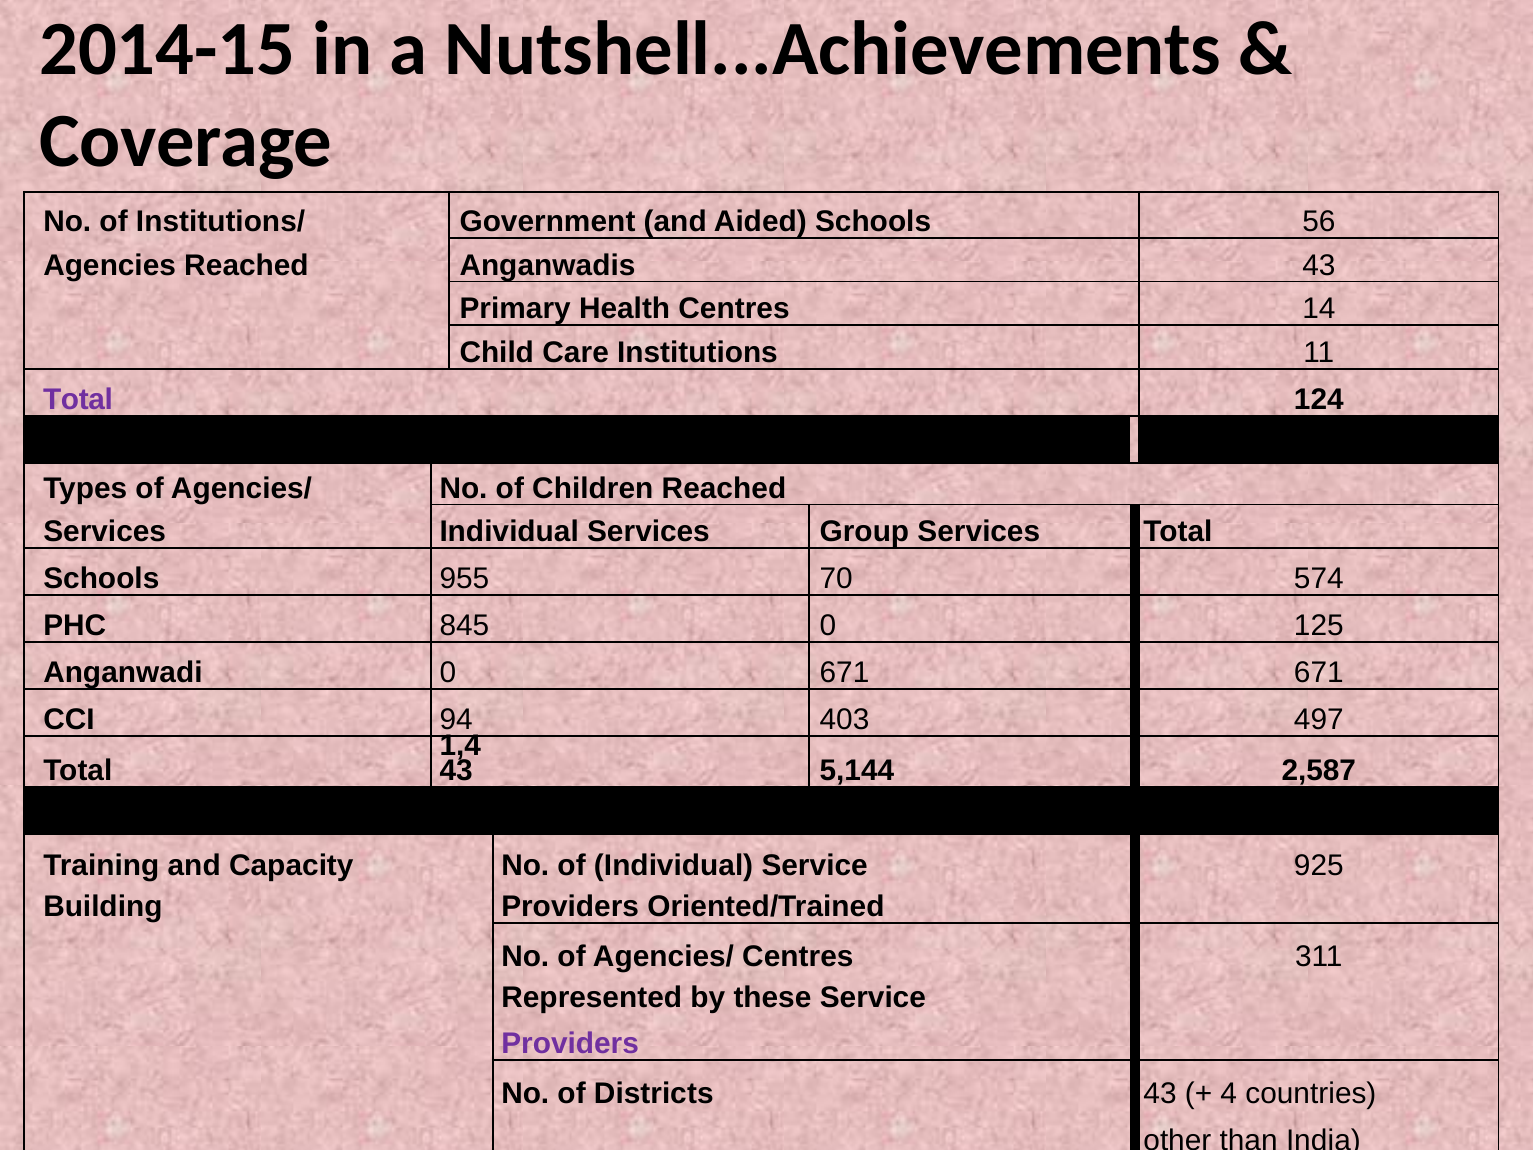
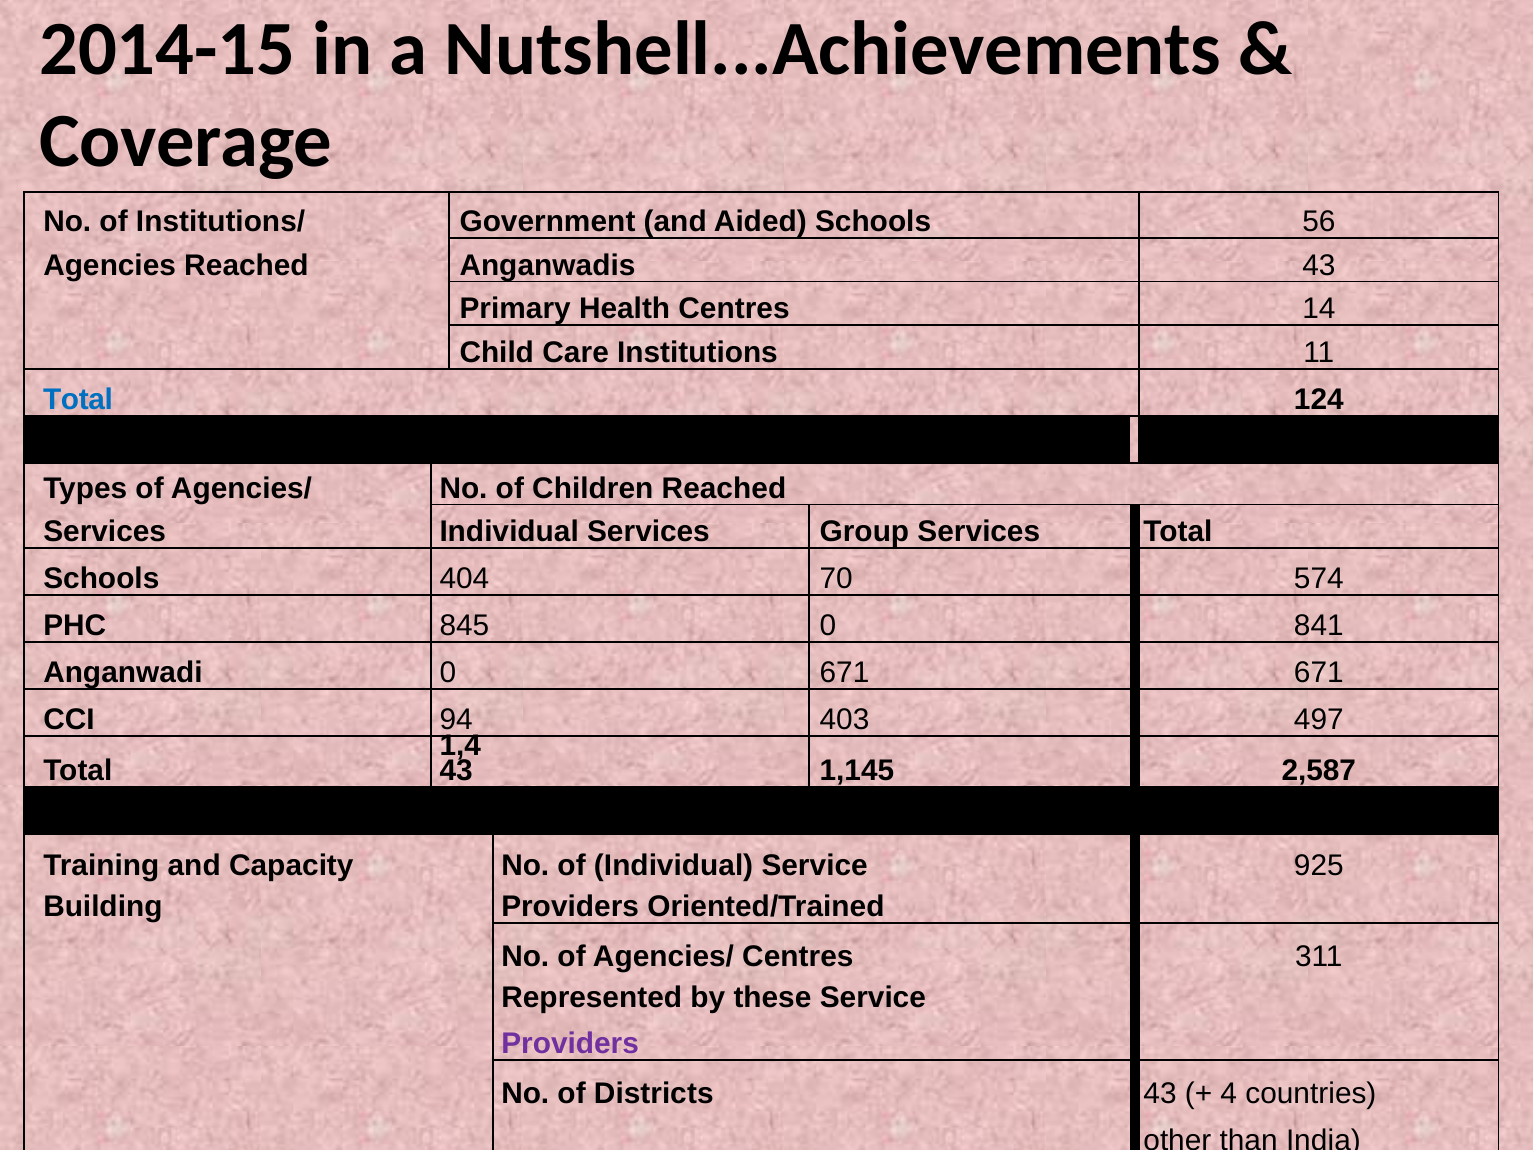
Total at (78, 400) colour: purple -> blue
955: 955 -> 404
125: 125 -> 841
5,144: 5,144 -> 1,145
